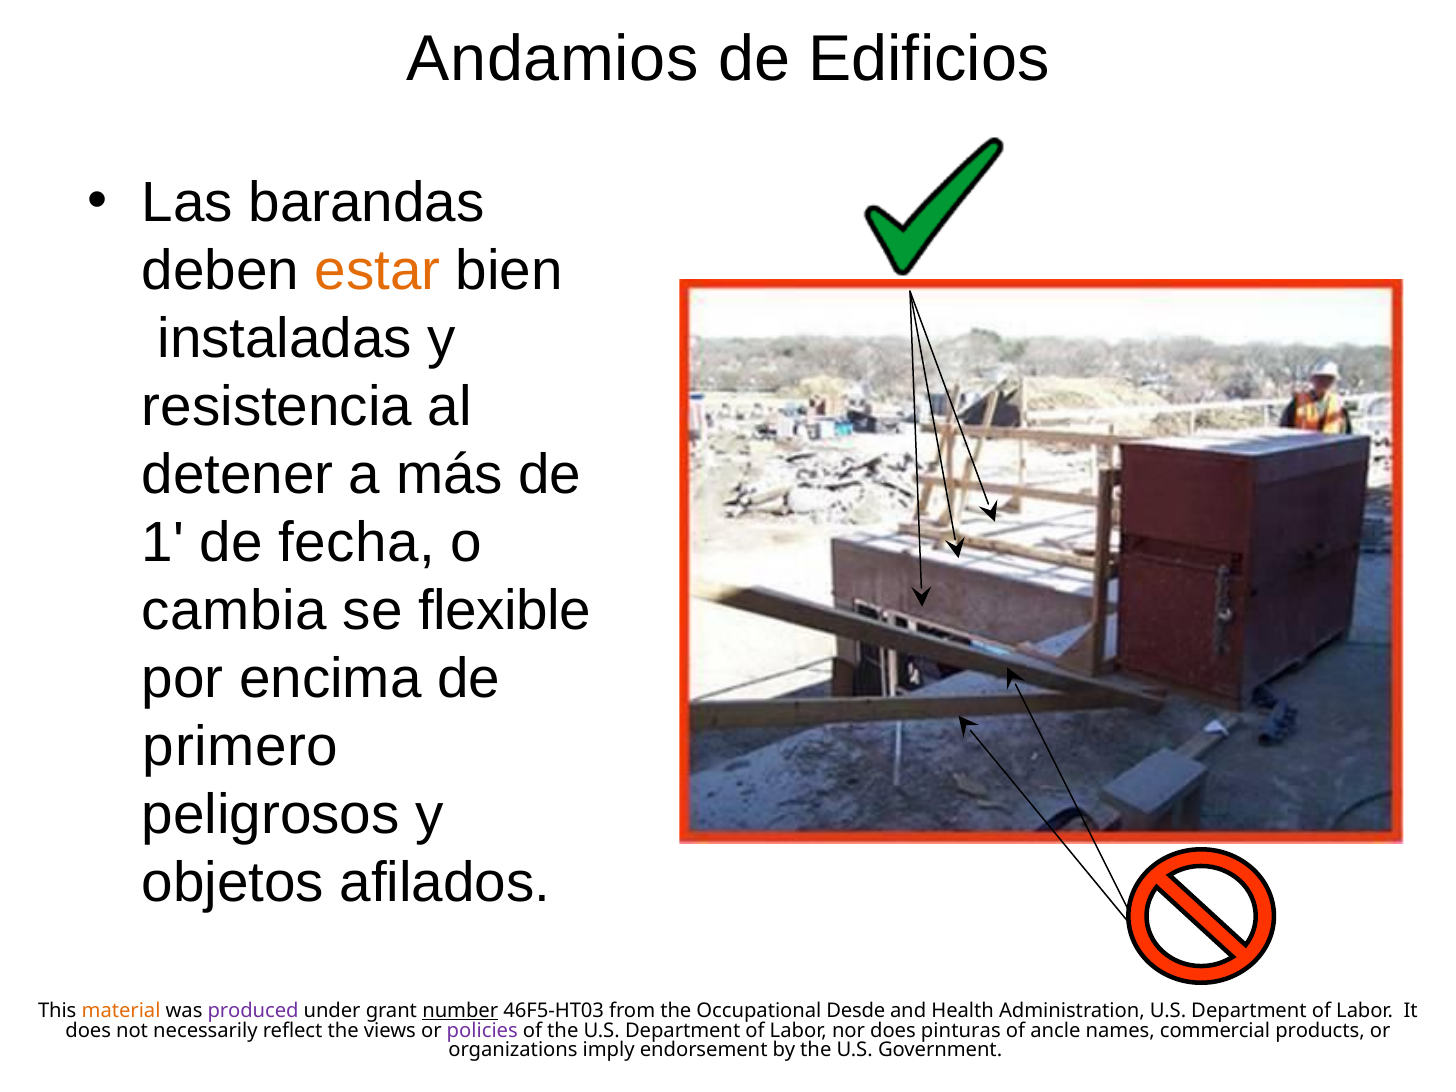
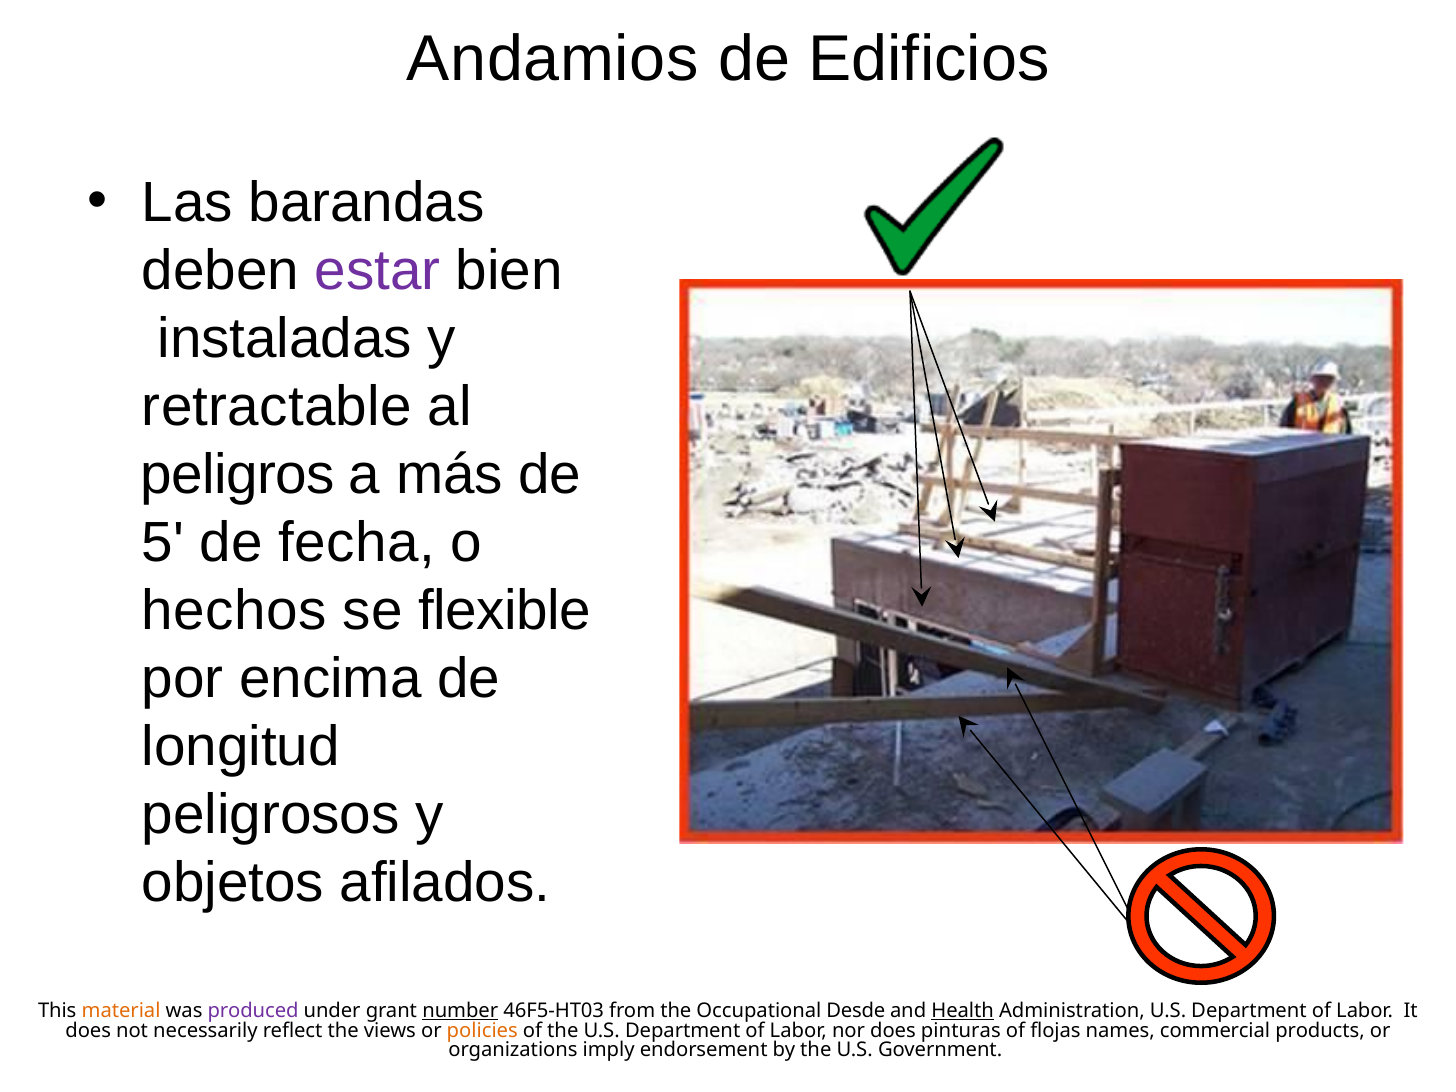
estar colour: orange -> purple
resistencia: resistencia -> retractable
detener: detener -> peligros
1: 1 -> 5
cambia: cambia -> hechos
primero: primero -> longitud
Health underline: none -> present
policies colour: purple -> orange
ancle: ancle -> flojas
